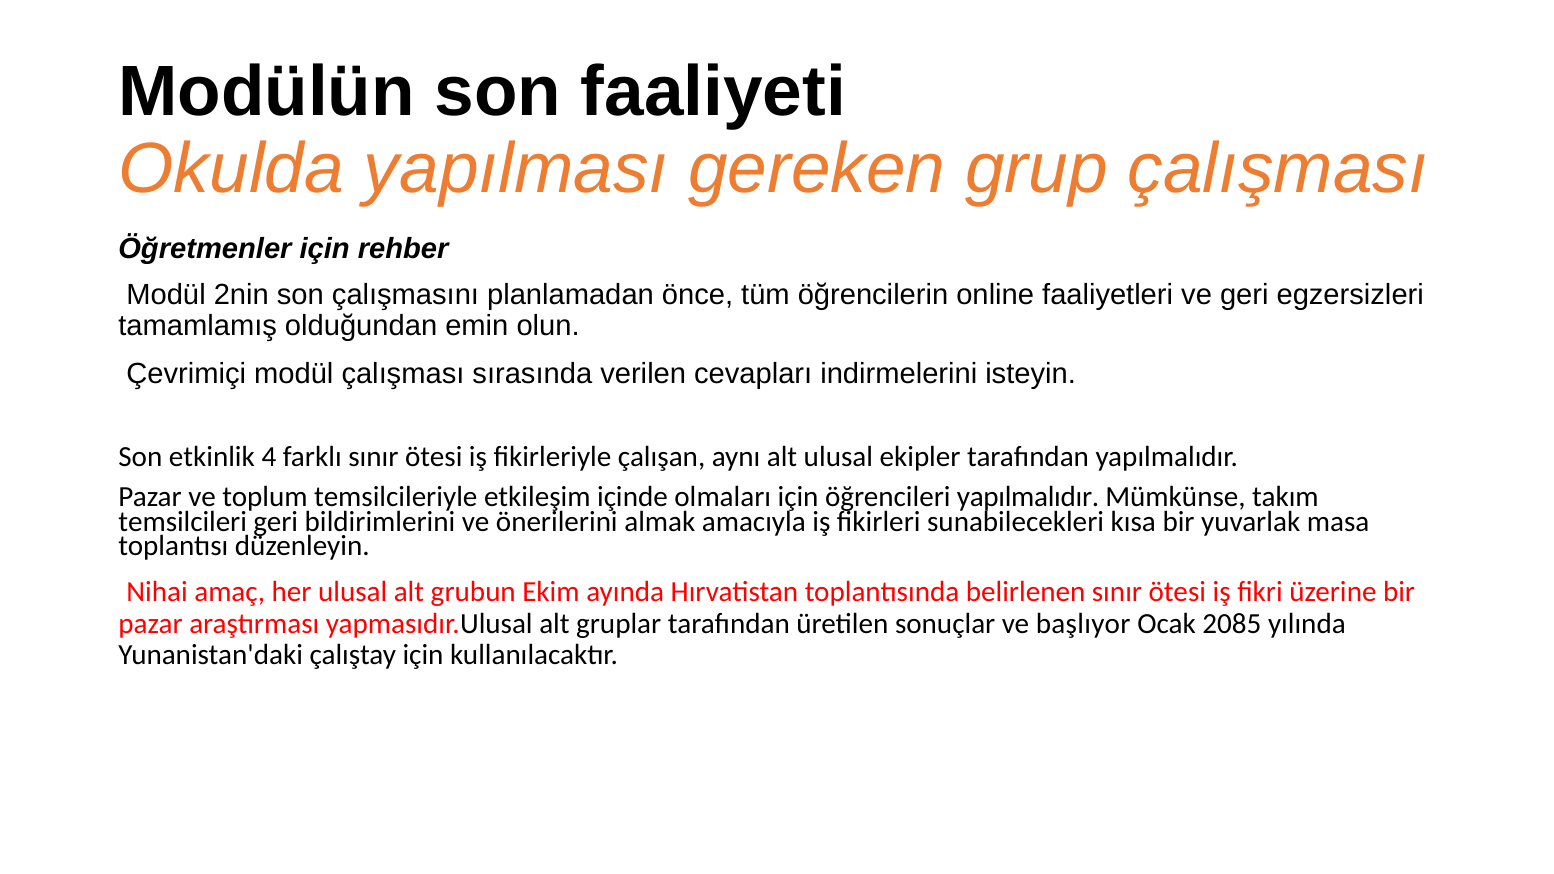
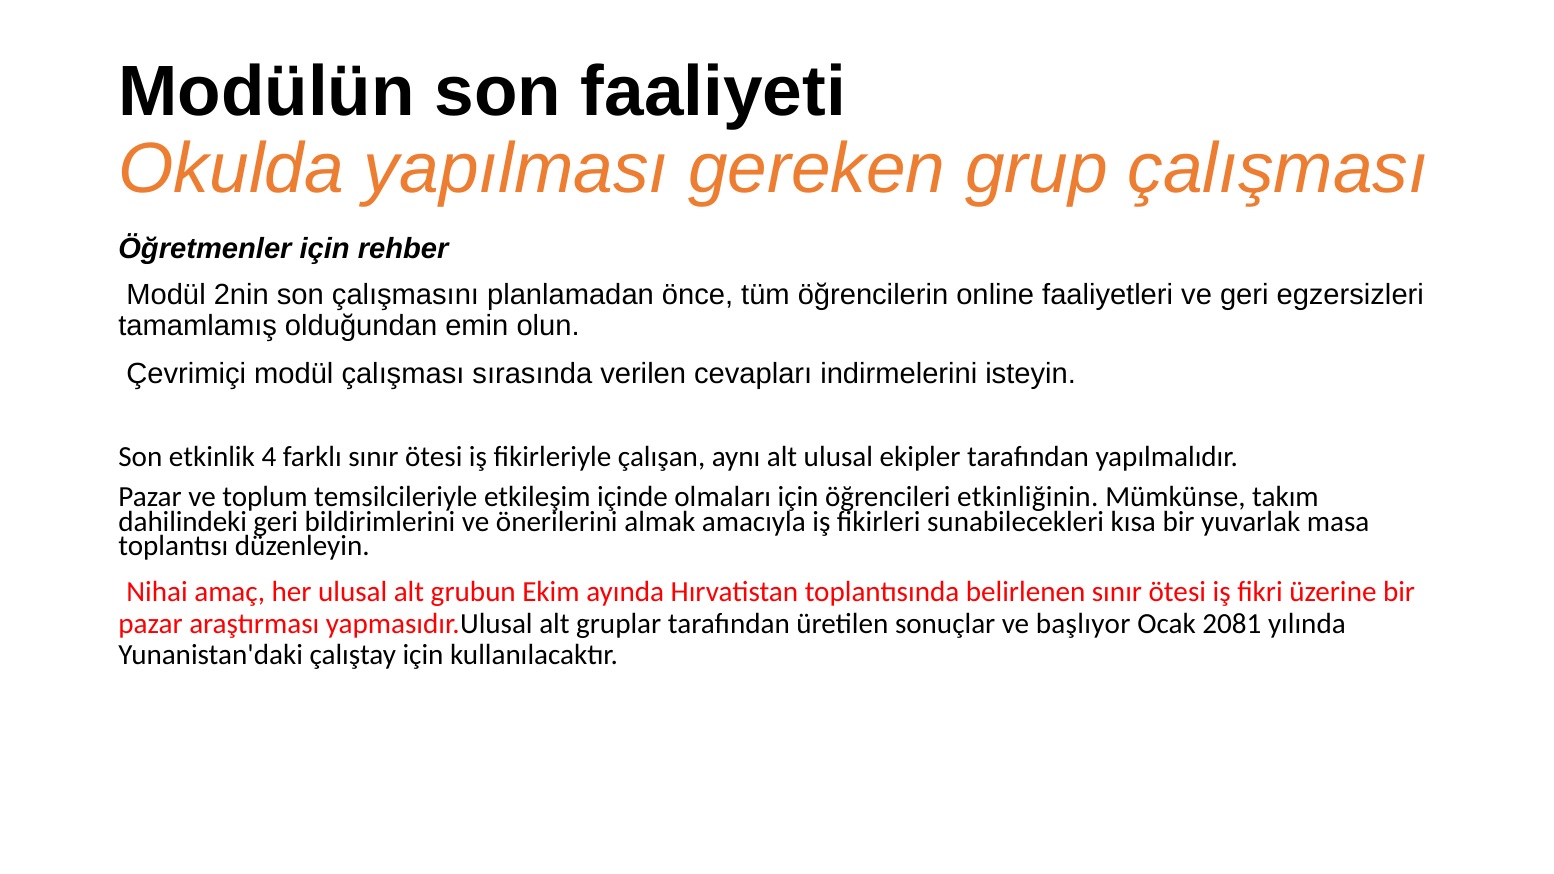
öğrencileri yapılmalıdır: yapılmalıdır -> etkinliğinin
temsilcileri: temsilcileri -> dahilindeki
2085: 2085 -> 2081
